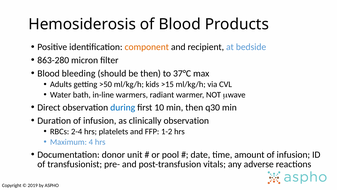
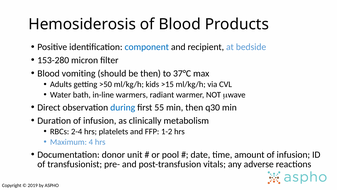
component colour: orange -> blue
863-280: 863-280 -> 153-280
bleeding: bleeding -> vomiting
10: 10 -> 55
clinically observation: observation -> metabolism
